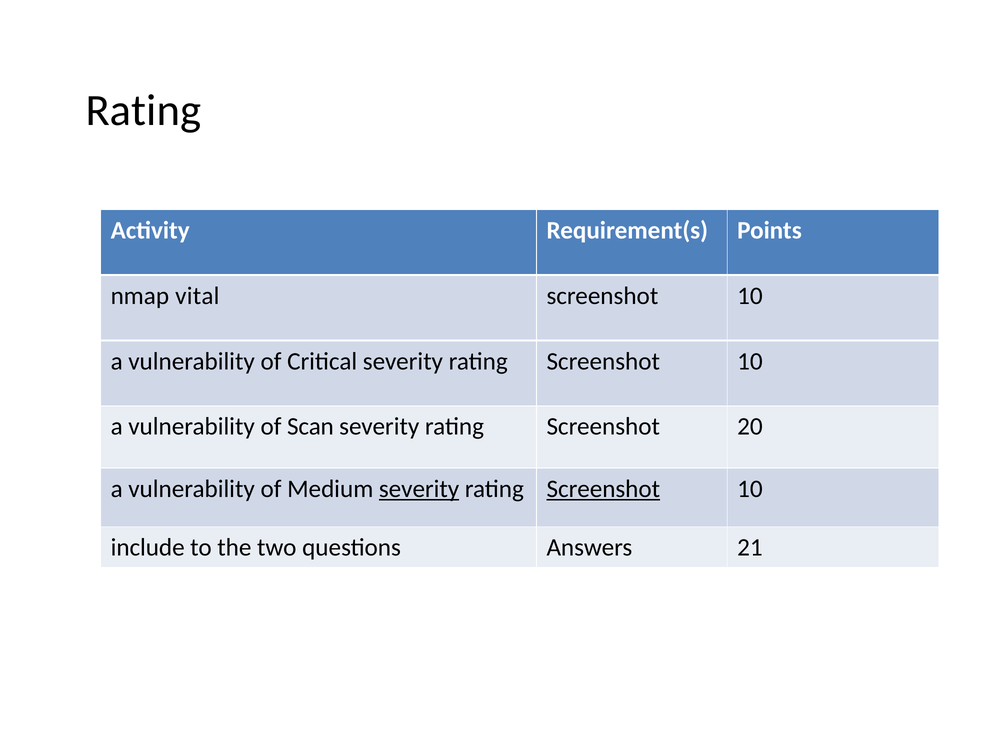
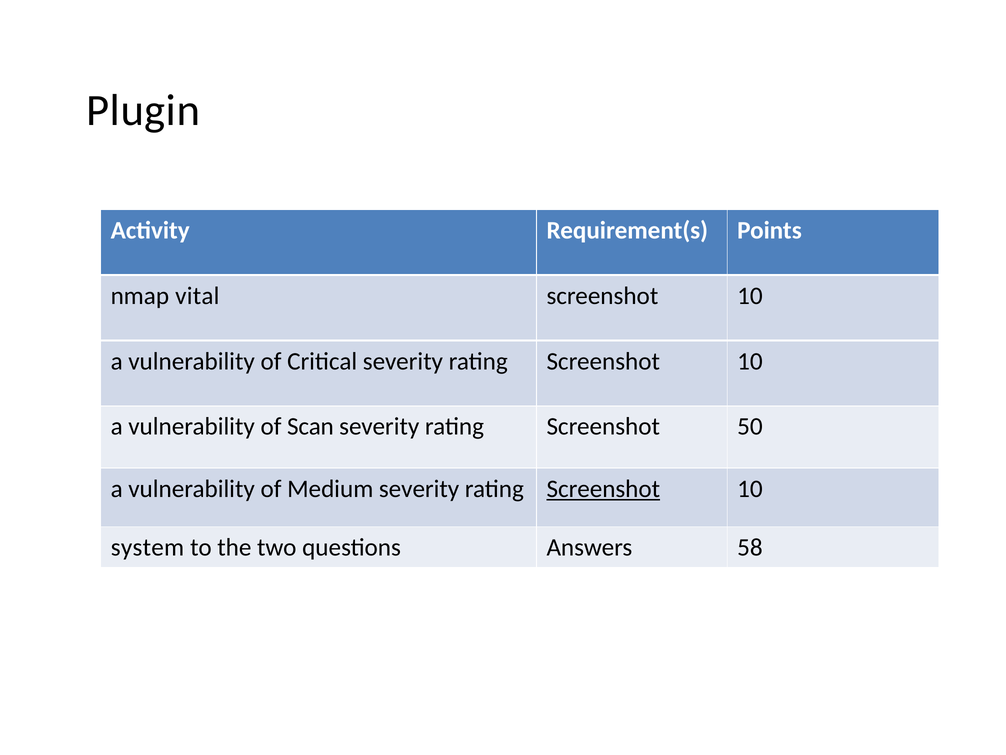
Rating at (143, 110): Rating -> Plugin
20: 20 -> 50
severity at (419, 488) underline: present -> none
include: include -> system
21: 21 -> 58
